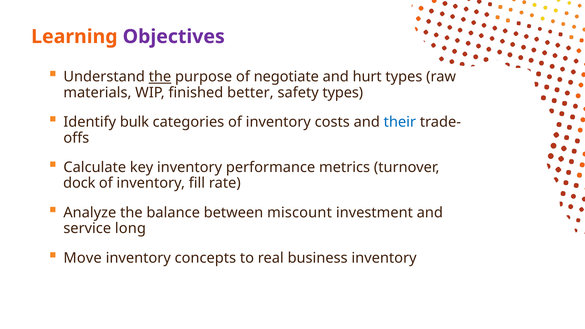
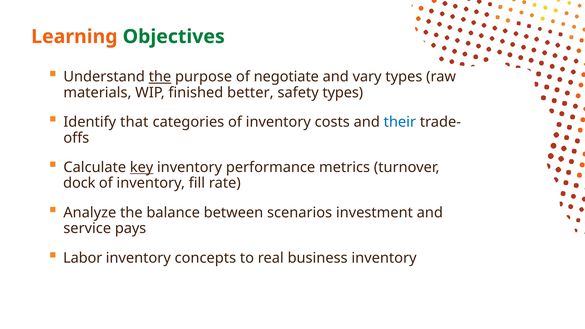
Objectives colour: purple -> green
hurt: hurt -> vary
bulk: bulk -> that
key underline: none -> present
miscount: miscount -> scenarios
long: long -> pays
Move: Move -> Labor
